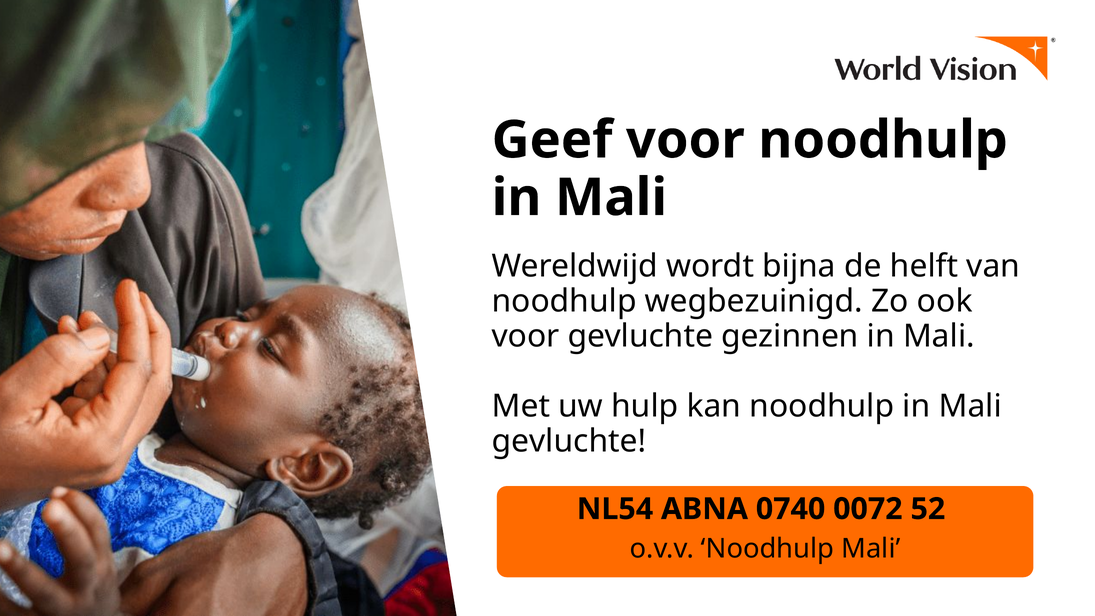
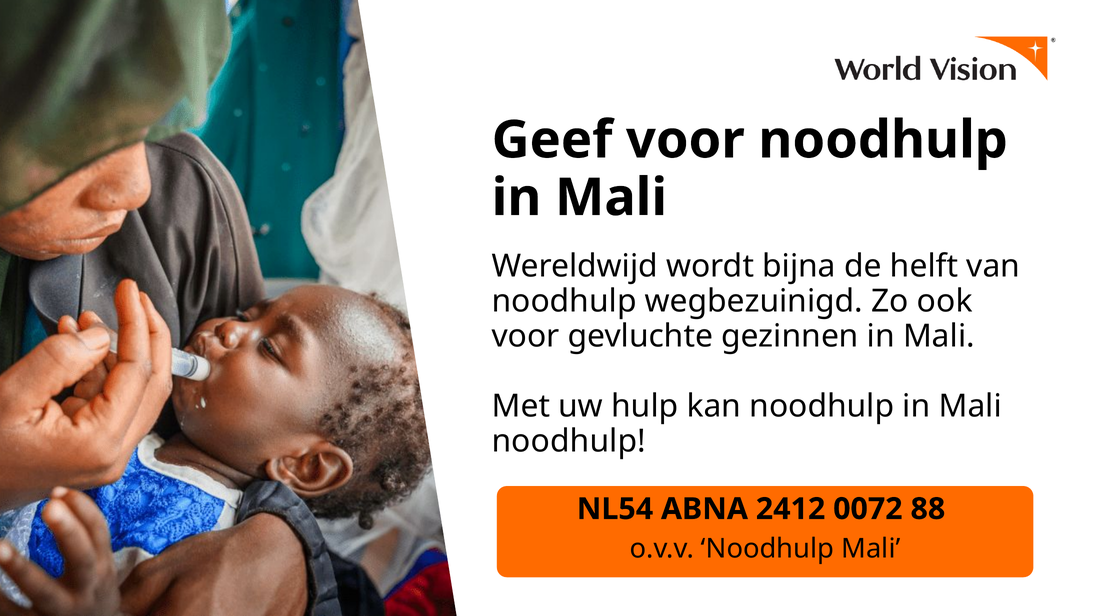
gevluchte at (569, 441): gevluchte -> noodhulp
0740: 0740 -> 2412
52: 52 -> 88
